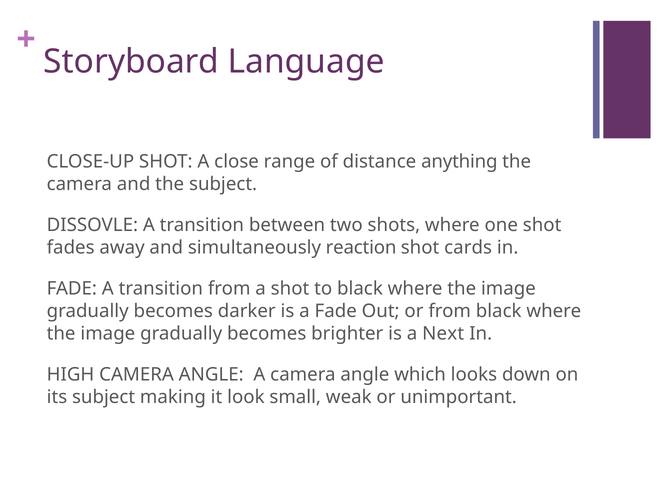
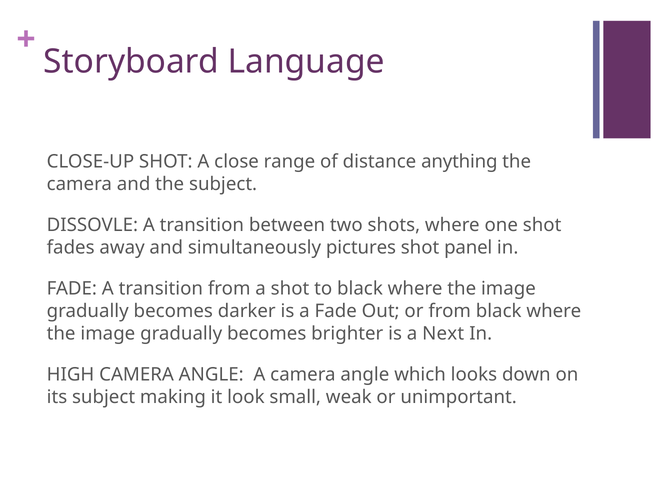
reaction: reaction -> pictures
cards: cards -> panel
